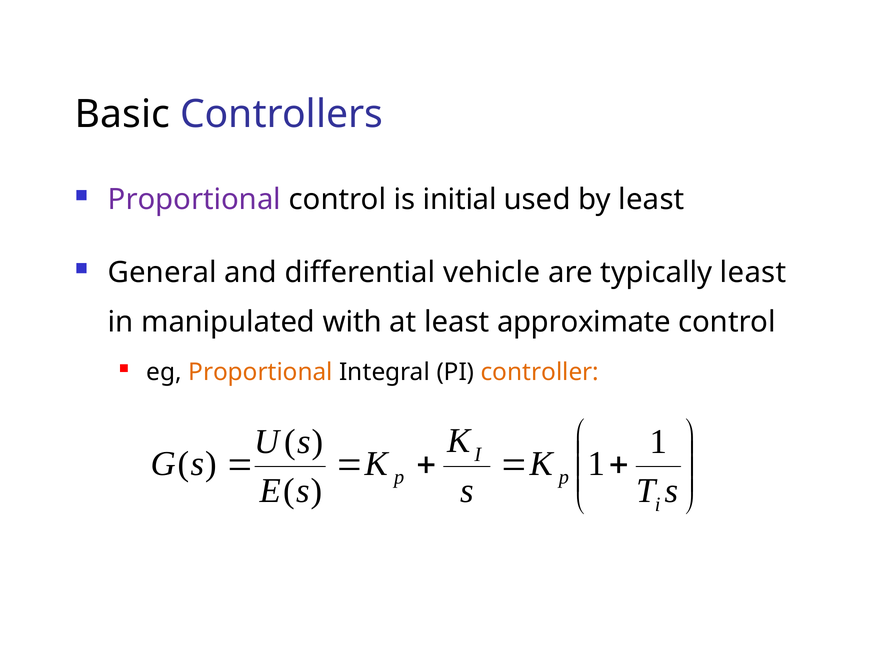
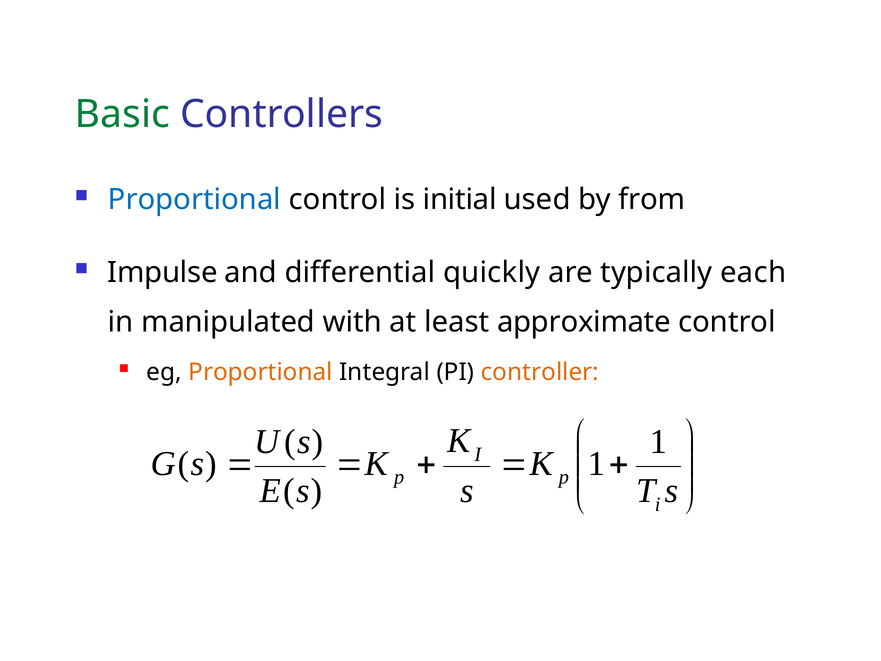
Basic colour: black -> green
Proportional at (194, 200) colour: purple -> blue
by least: least -> from
General: General -> Impulse
vehicle: vehicle -> quickly
typically least: least -> each
